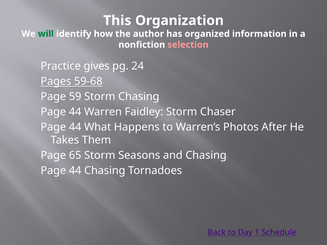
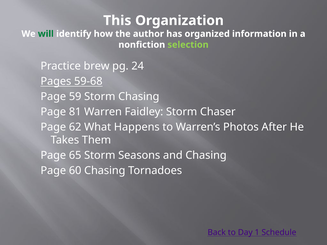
selection colour: pink -> light green
gives: gives -> brew
44 at (75, 112): 44 -> 81
44 at (75, 127): 44 -> 62
44 at (75, 171): 44 -> 60
